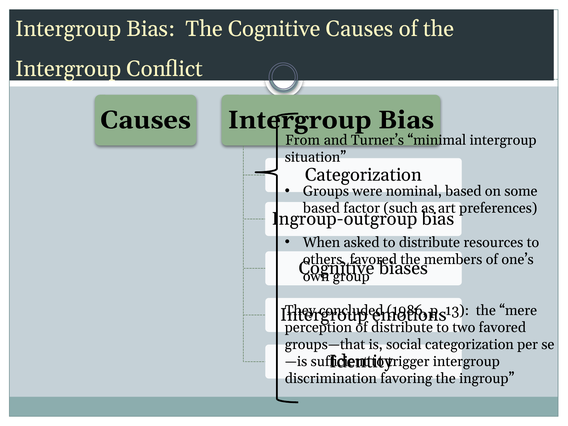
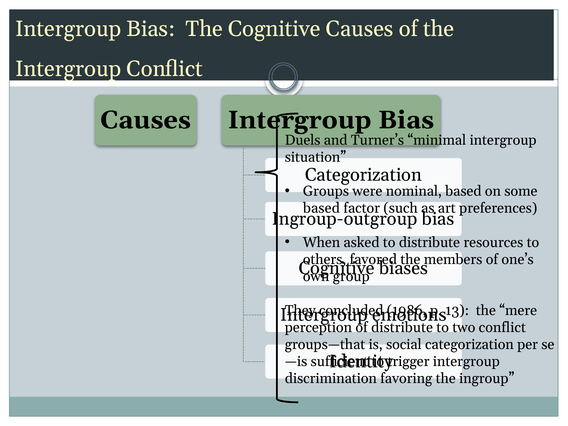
From: From -> Duels
two favored: favored -> conflict
